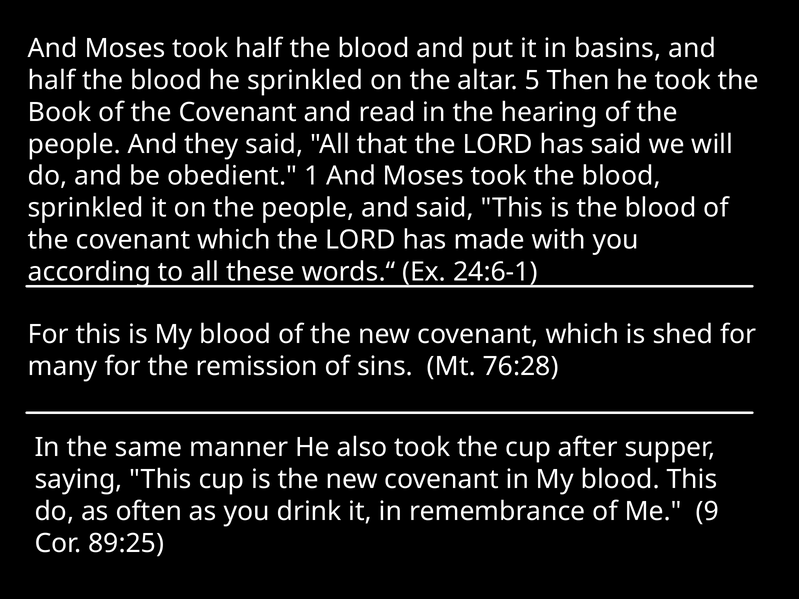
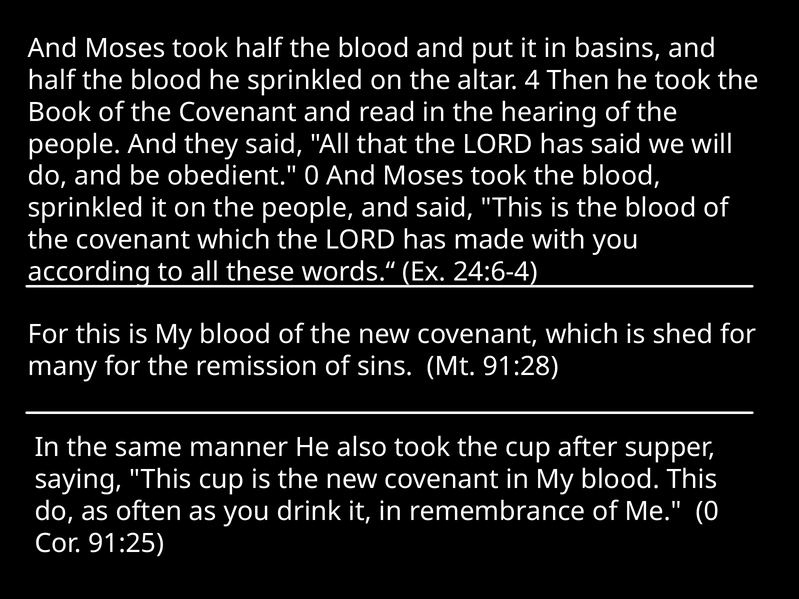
5: 5 -> 4
obedient 1: 1 -> 0
24:6-1: 24:6-1 -> 24:6-4
76:28: 76:28 -> 91:28
Me 9: 9 -> 0
89:25: 89:25 -> 91:25
